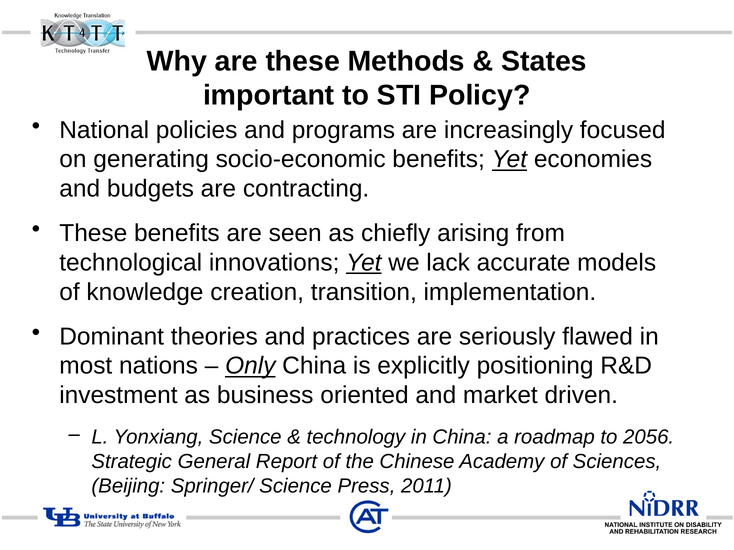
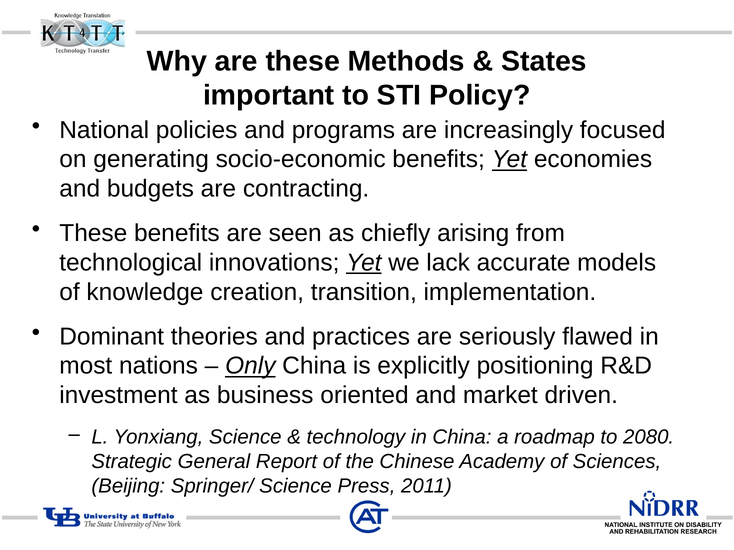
2056: 2056 -> 2080
